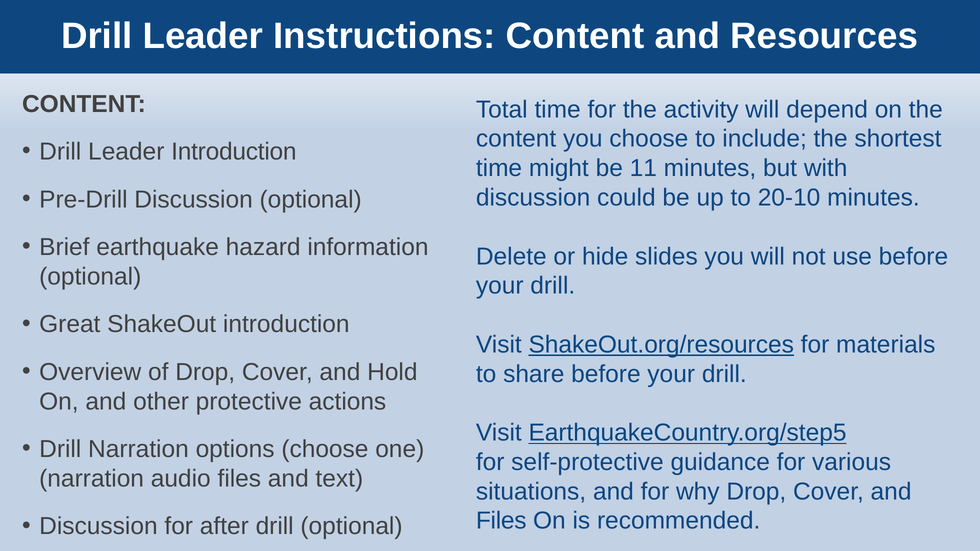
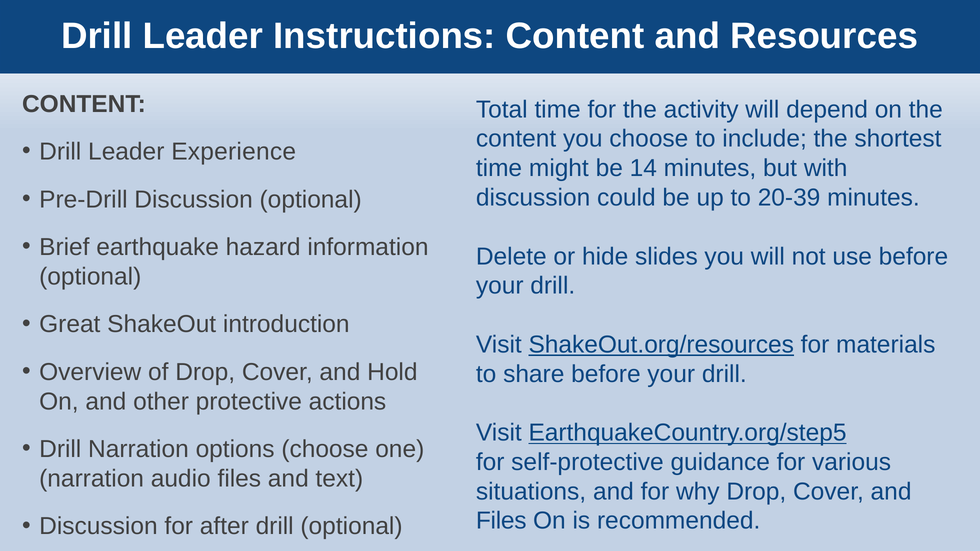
Leader Introduction: Introduction -> Experience
11: 11 -> 14
20-10: 20-10 -> 20-39
